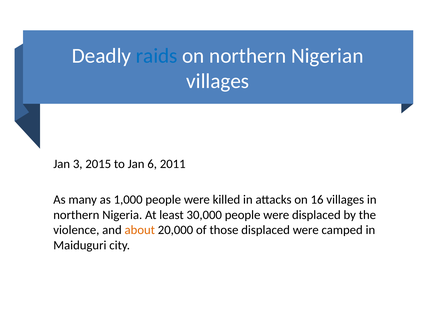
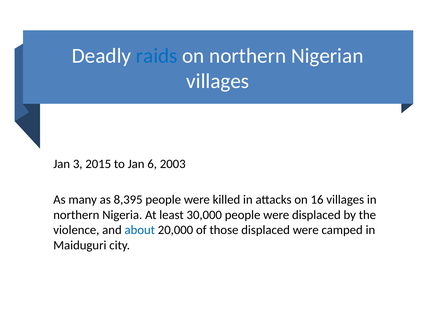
2011: 2011 -> 2003
1,000: 1,000 -> 8,395
about colour: orange -> blue
